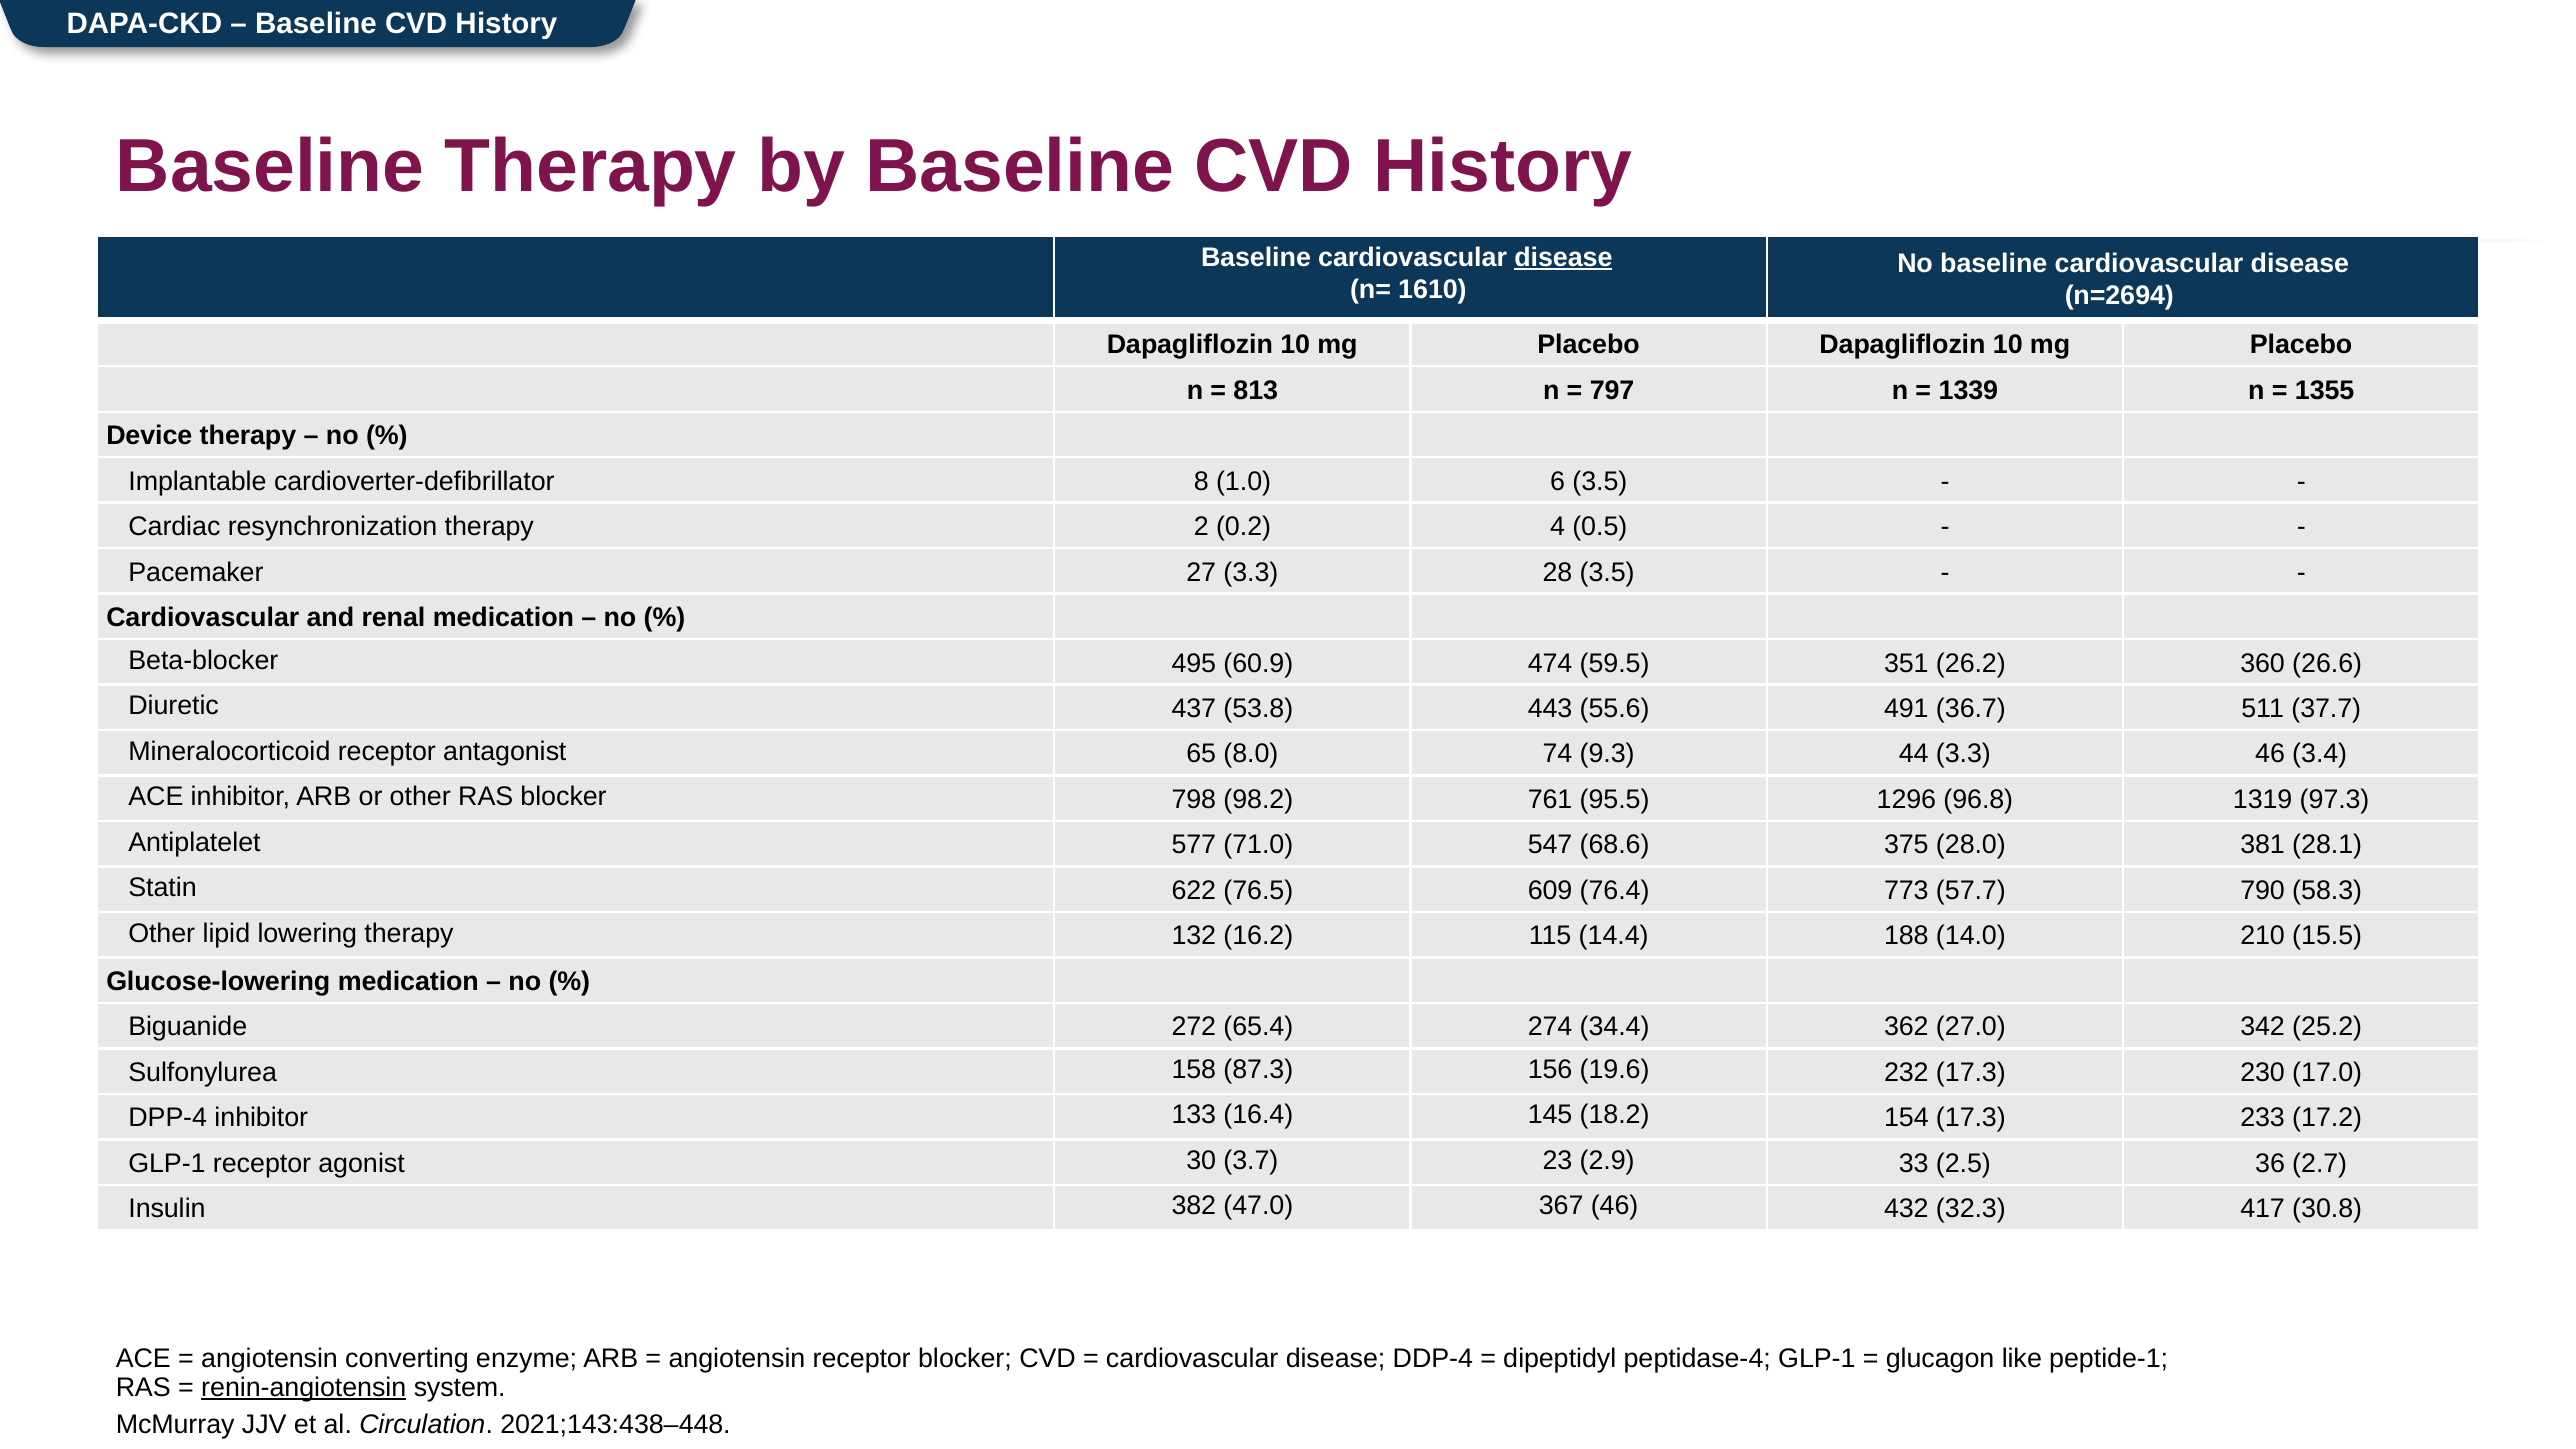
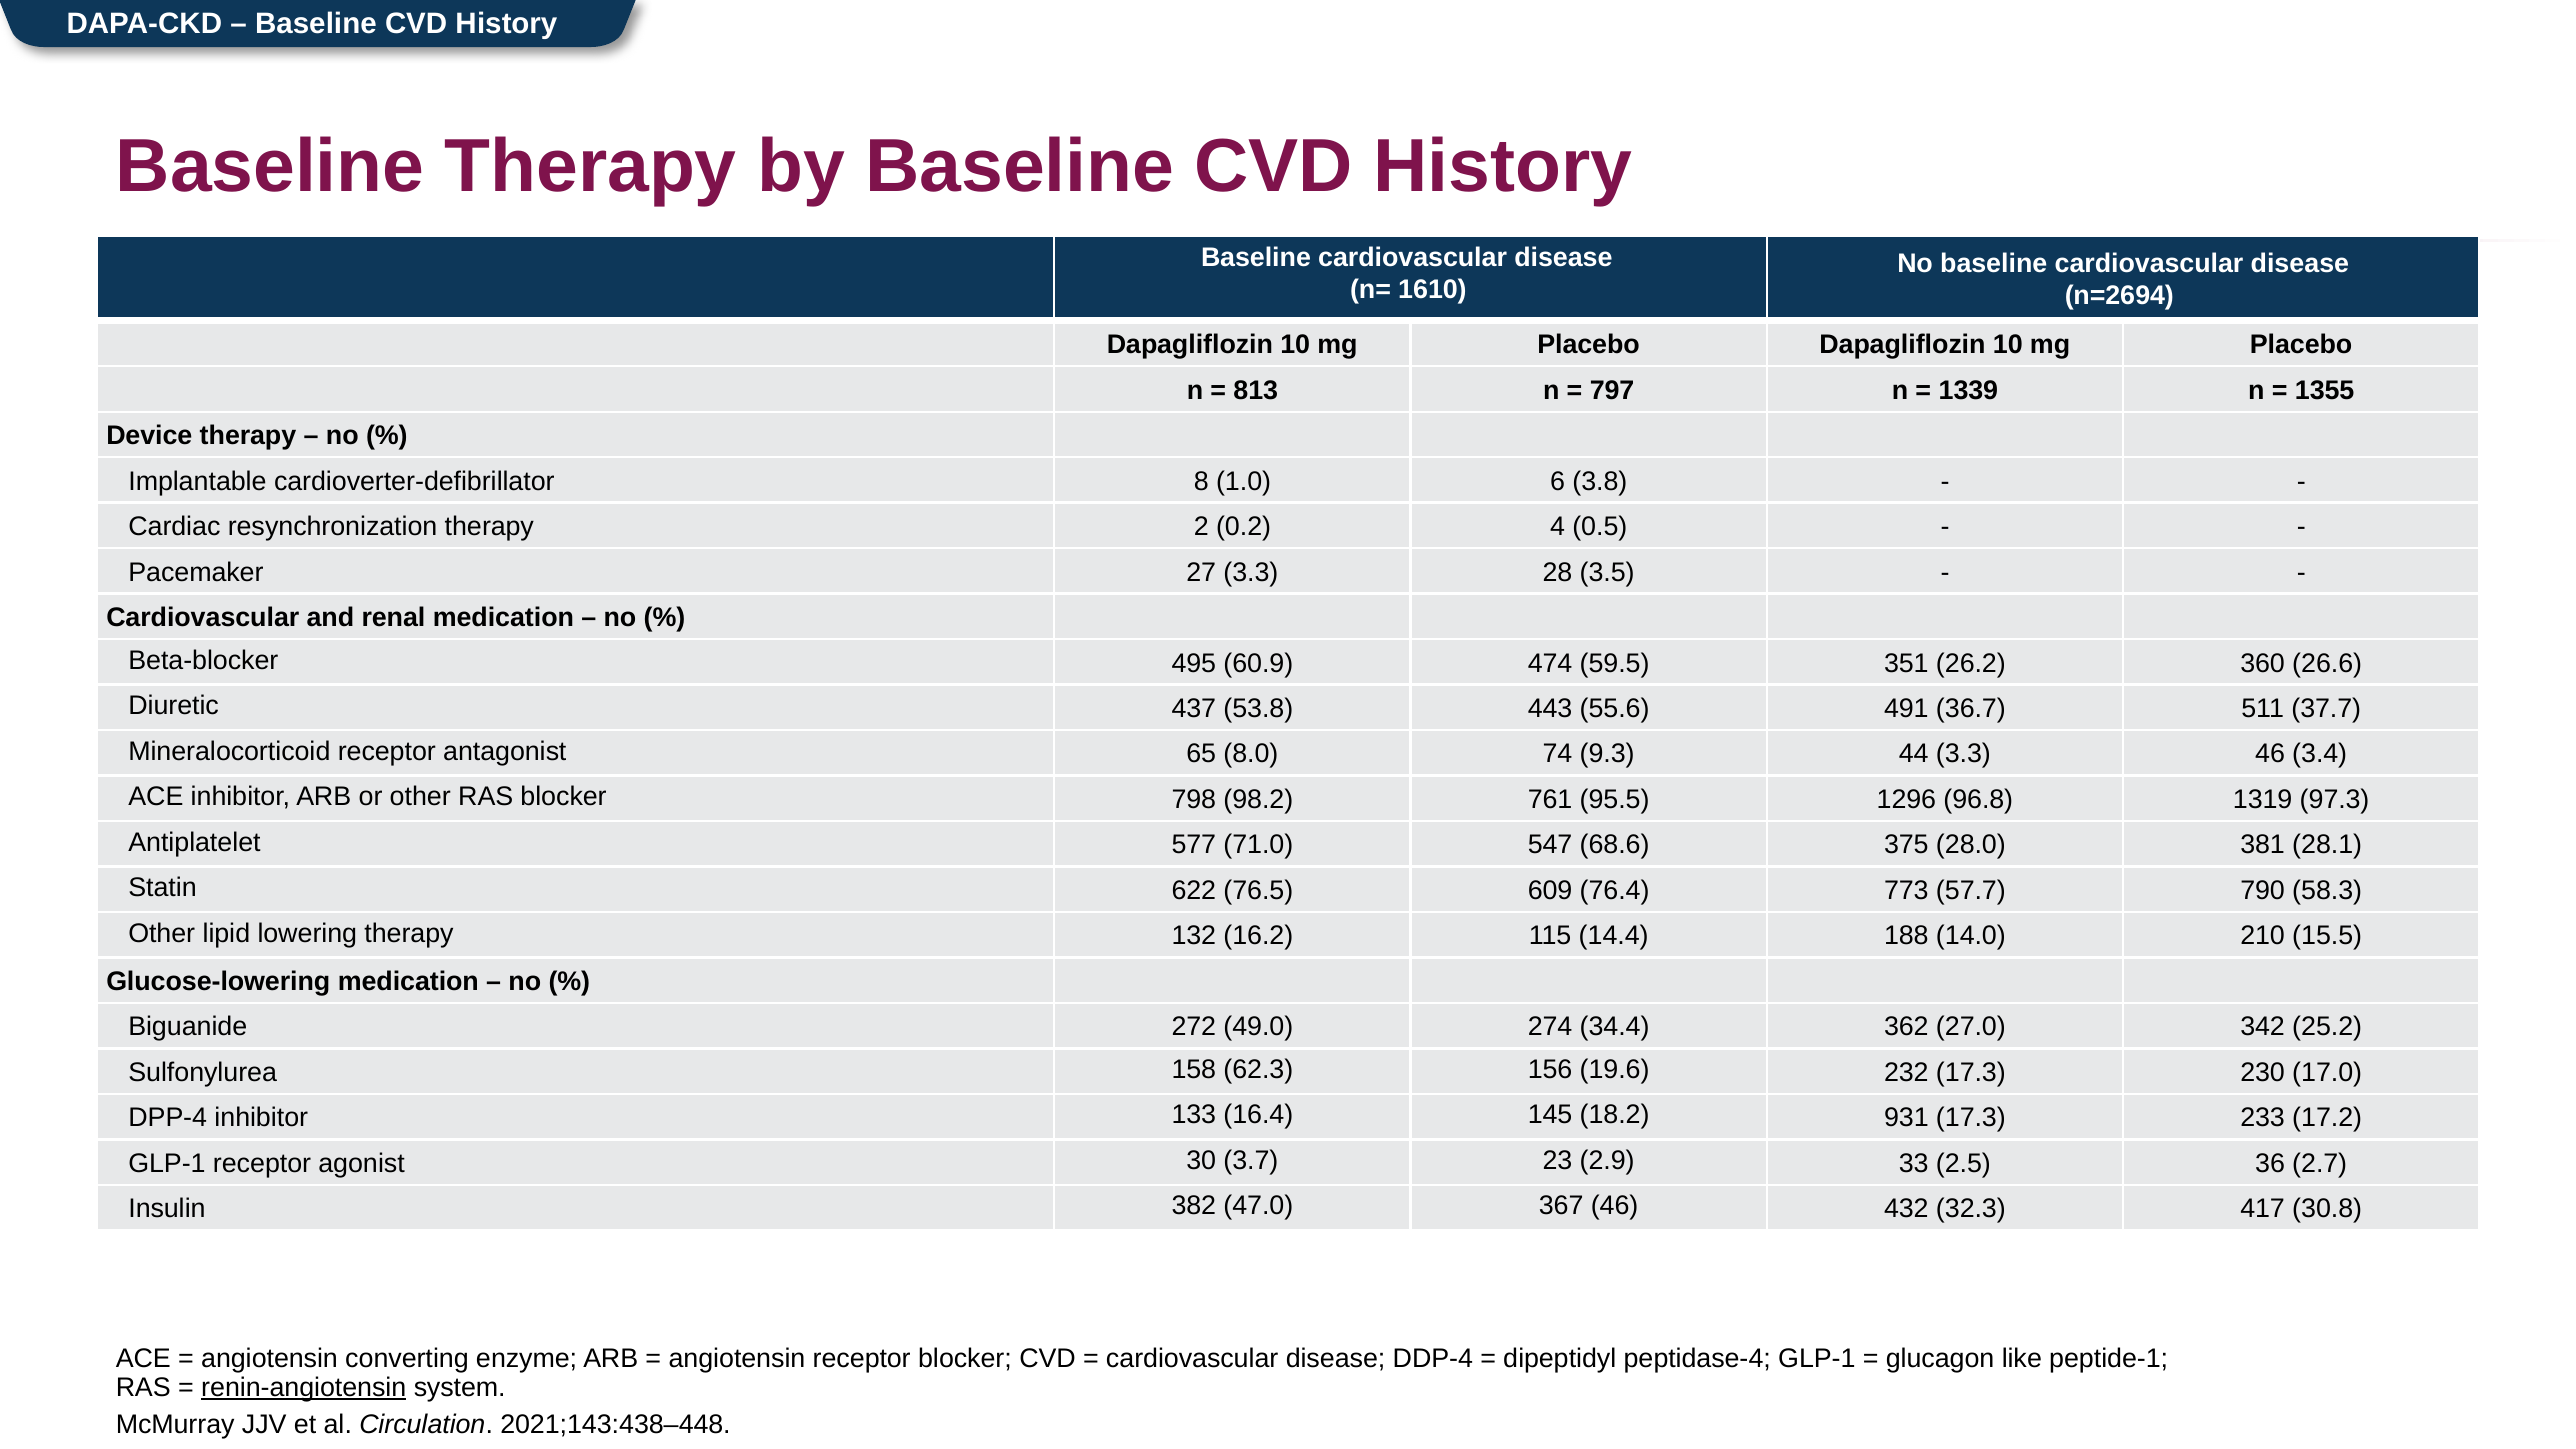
disease at (1563, 258) underline: present -> none
6 3.5: 3.5 -> 3.8
65.4: 65.4 -> 49.0
87.3: 87.3 -> 62.3
154: 154 -> 931
